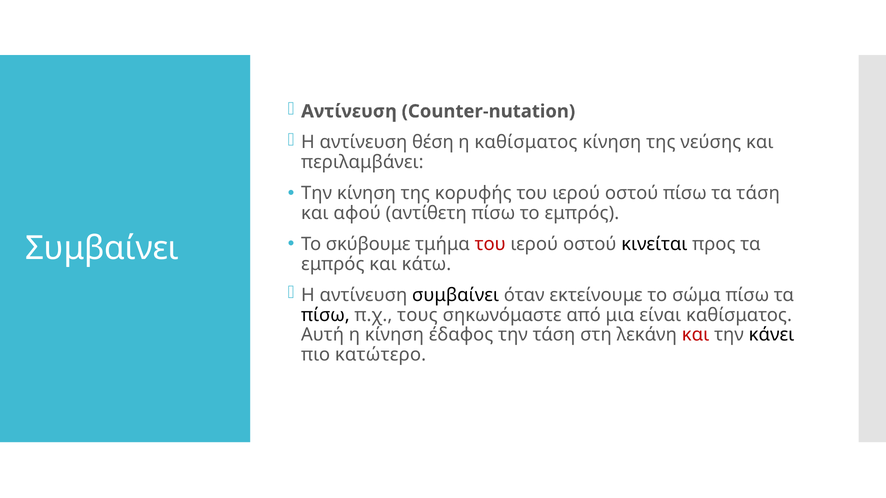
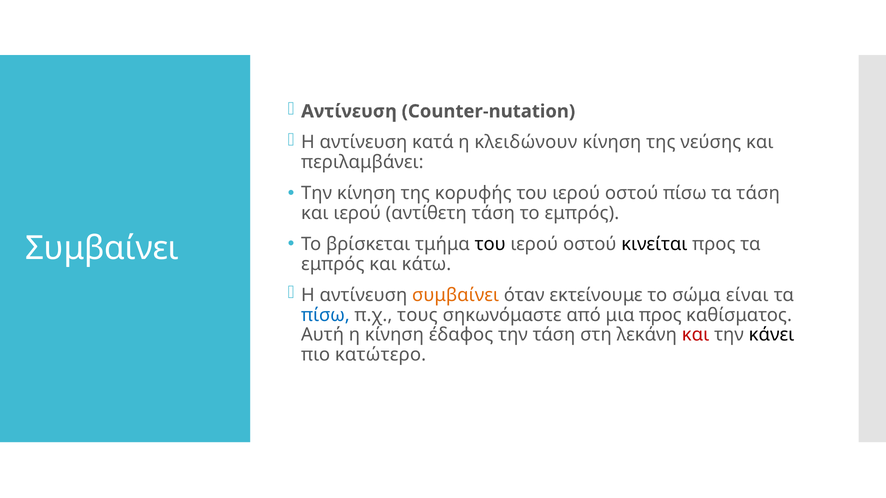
θέση: θέση -> κατά
η καθίσματος: καθίσματος -> κλειδώνουν
και αφού: αφού -> ιερού
αντίθετη πίσω: πίσω -> τάση
σκύβουμε: σκύβουμε -> βρίσκεται
του at (490, 244) colour: red -> black
συμβαίνει at (456, 295) colour: black -> orange
σώμα πίσω: πίσω -> είναι
πίσω at (325, 315) colour: black -> blue
μια είναι: είναι -> προς
